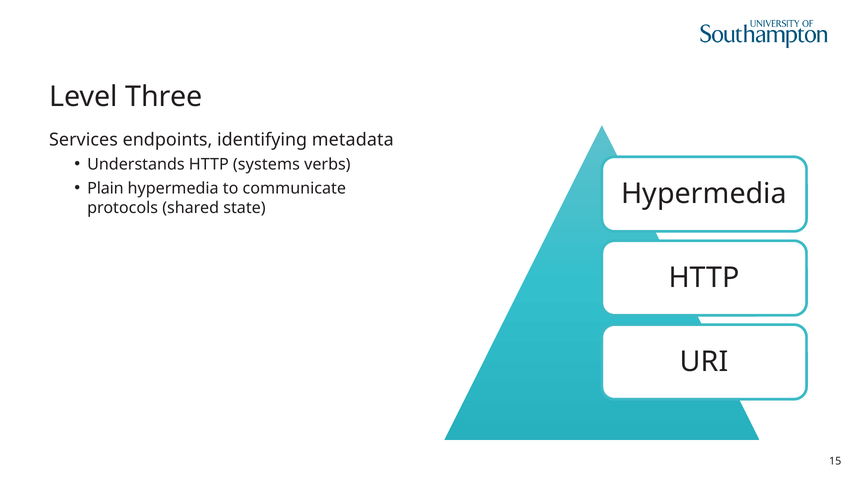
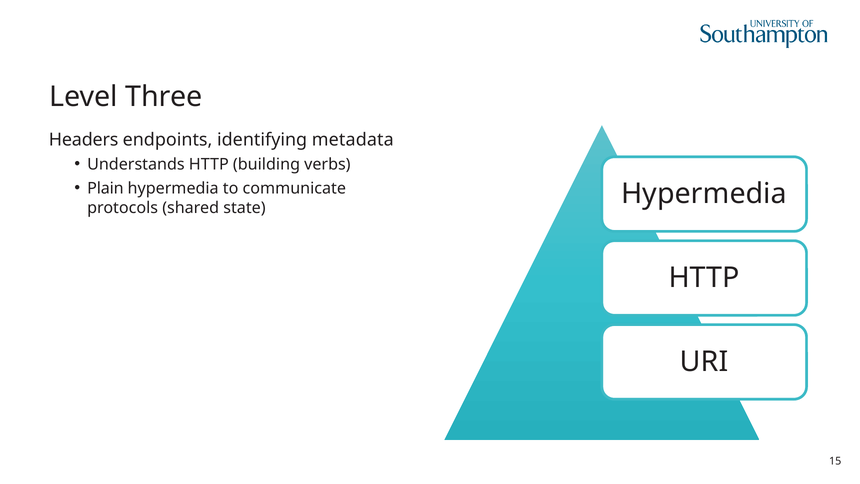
Services: Services -> Headers
systems: systems -> building
